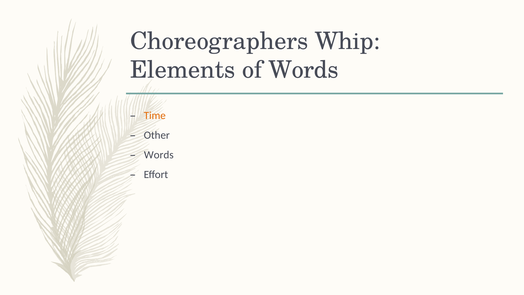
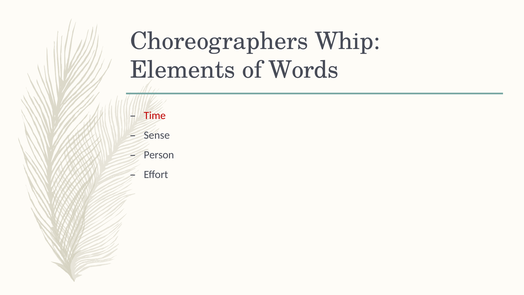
Time colour: orange -> red
Other: Other -> Sense
Words at (159, 155): Words -> Person
